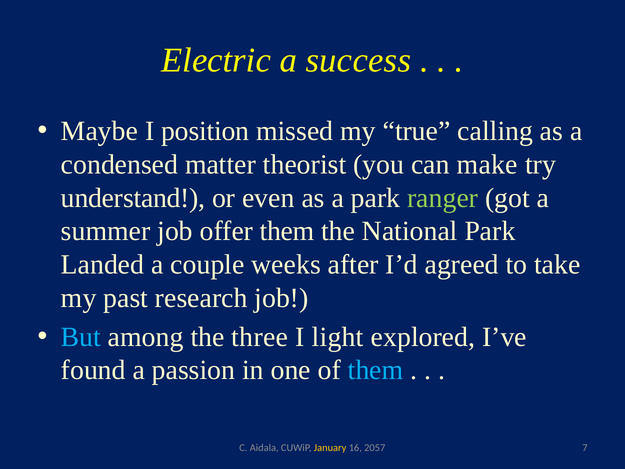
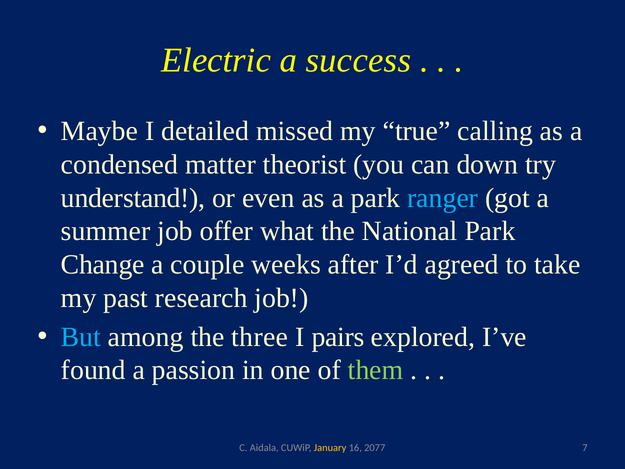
position: position -> detailed
make: make -> down
ranger colour: light green -> light blue
offer them: them -> what
Landed: Landed -> Change
light: light -> pairs
them at (376, 370) colour: light blue -> light green
2057: 2057 -> 2077
